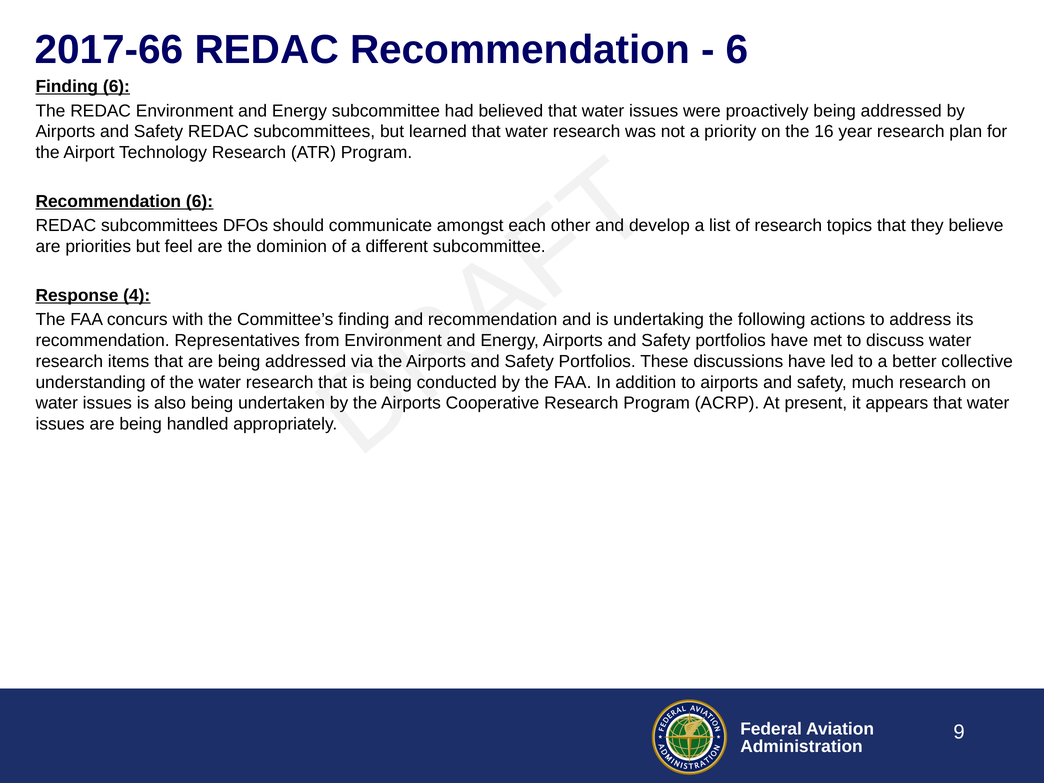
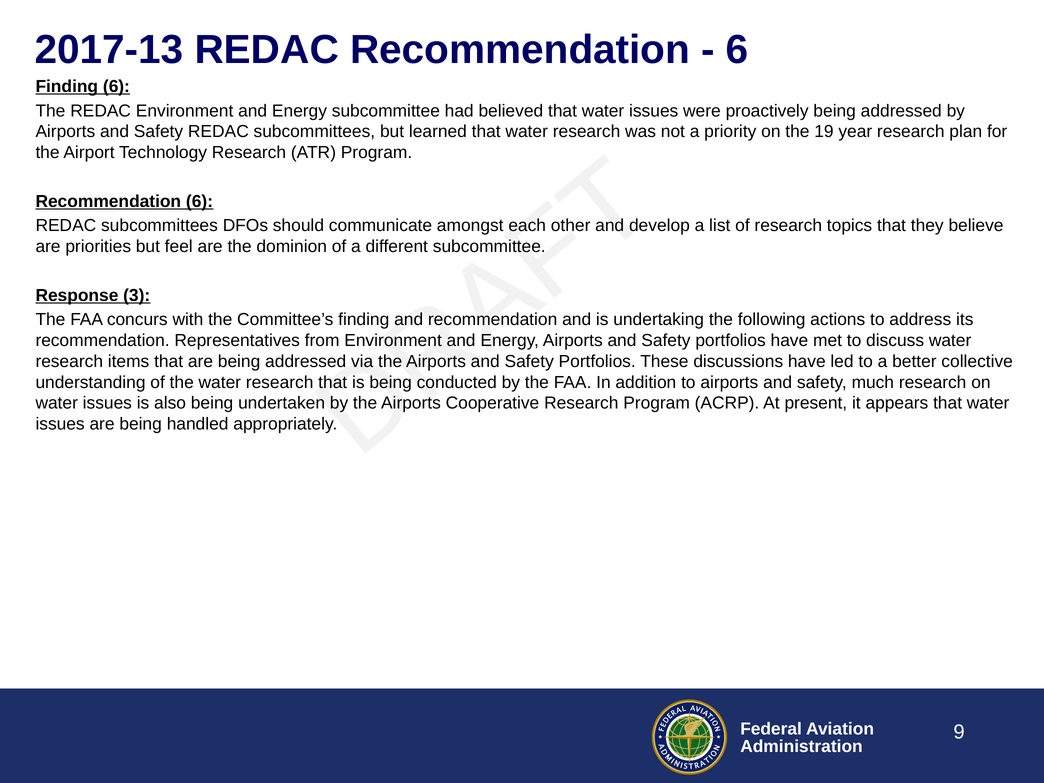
2017-66: 2017-66 -> 2017-13
16: 16 -> 19
4: 4 -> 3
